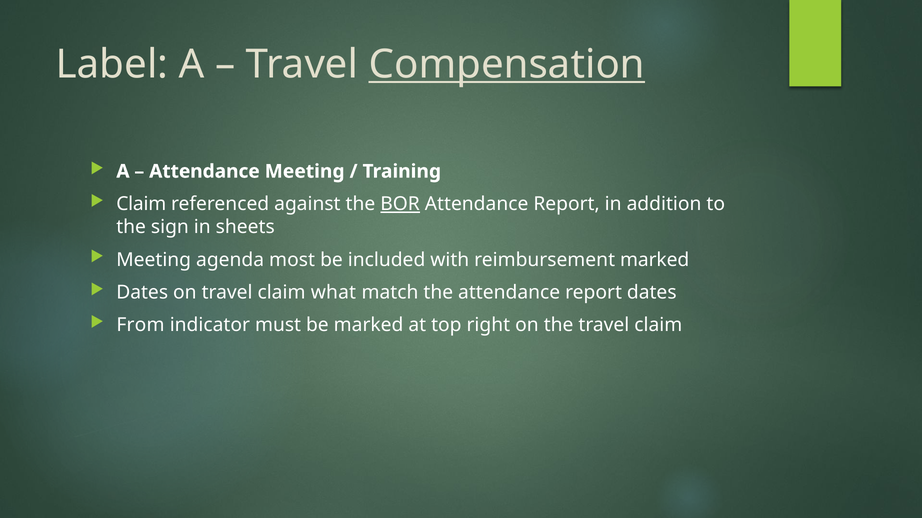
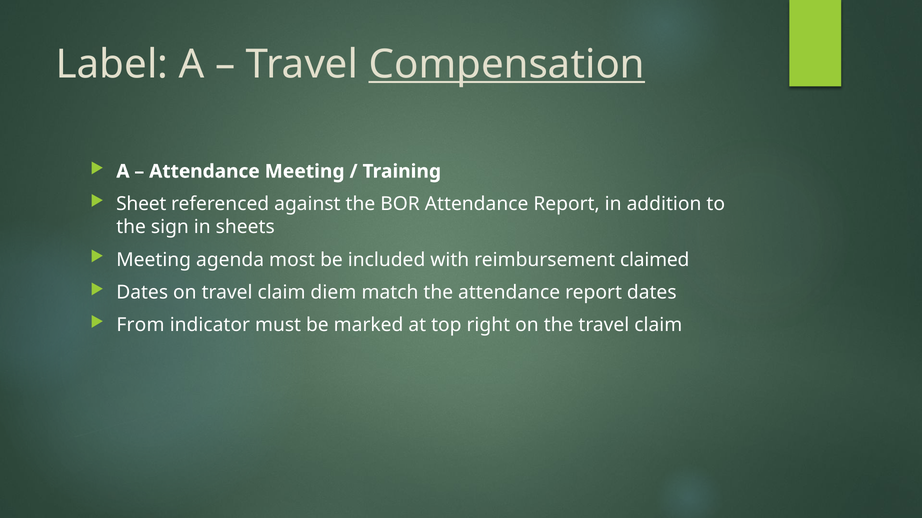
Claim at (141, 204): Claim -> Sheet
BOR underline: present -> none
reimbursement marked: marked -> claimed
what: what -> diem
